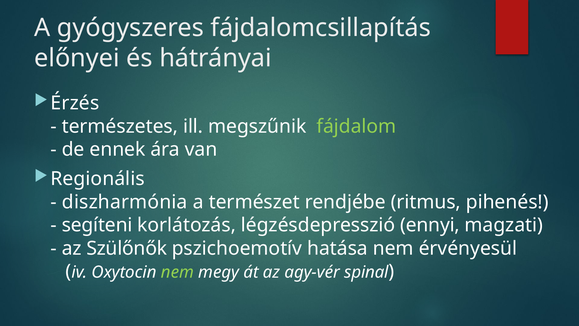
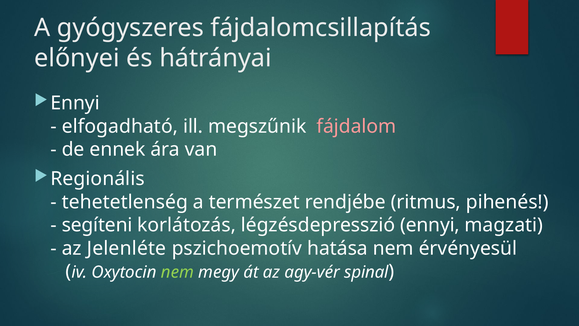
Érzés at (75, 103): Érzés -> Ennyi
természetes: természetes -> elfogadható
fájdalom colour: light green -> pink
diszharmónia: diszharmónia -> tehetetlenség
Szülőnők: Szülőnők -> Jelenléte
